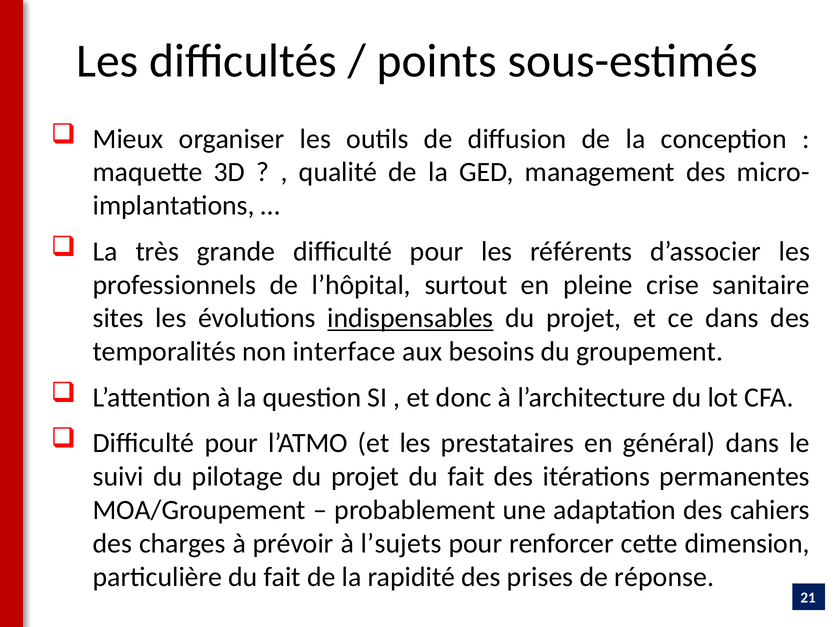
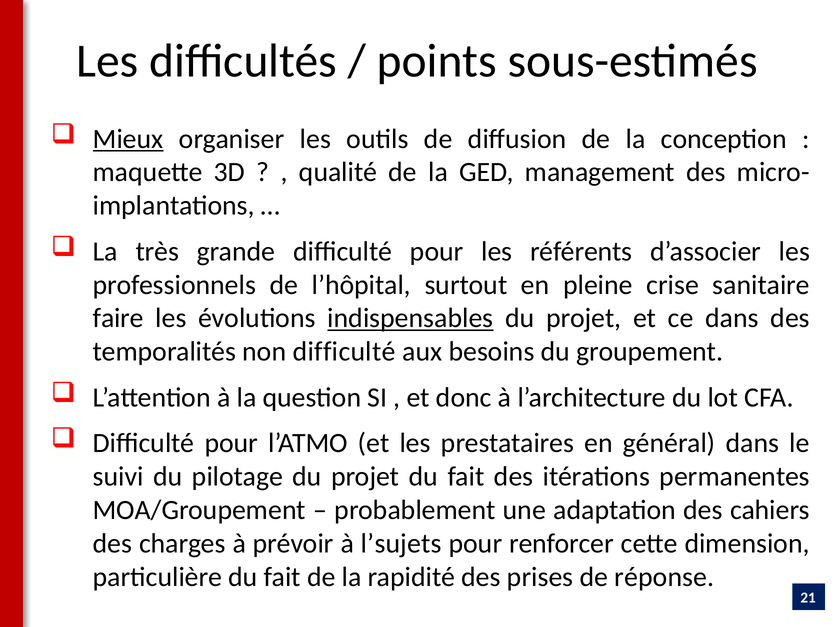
Mieux underline: none -> present
sites: sites -> faire
non interface: interface -> difficulté
